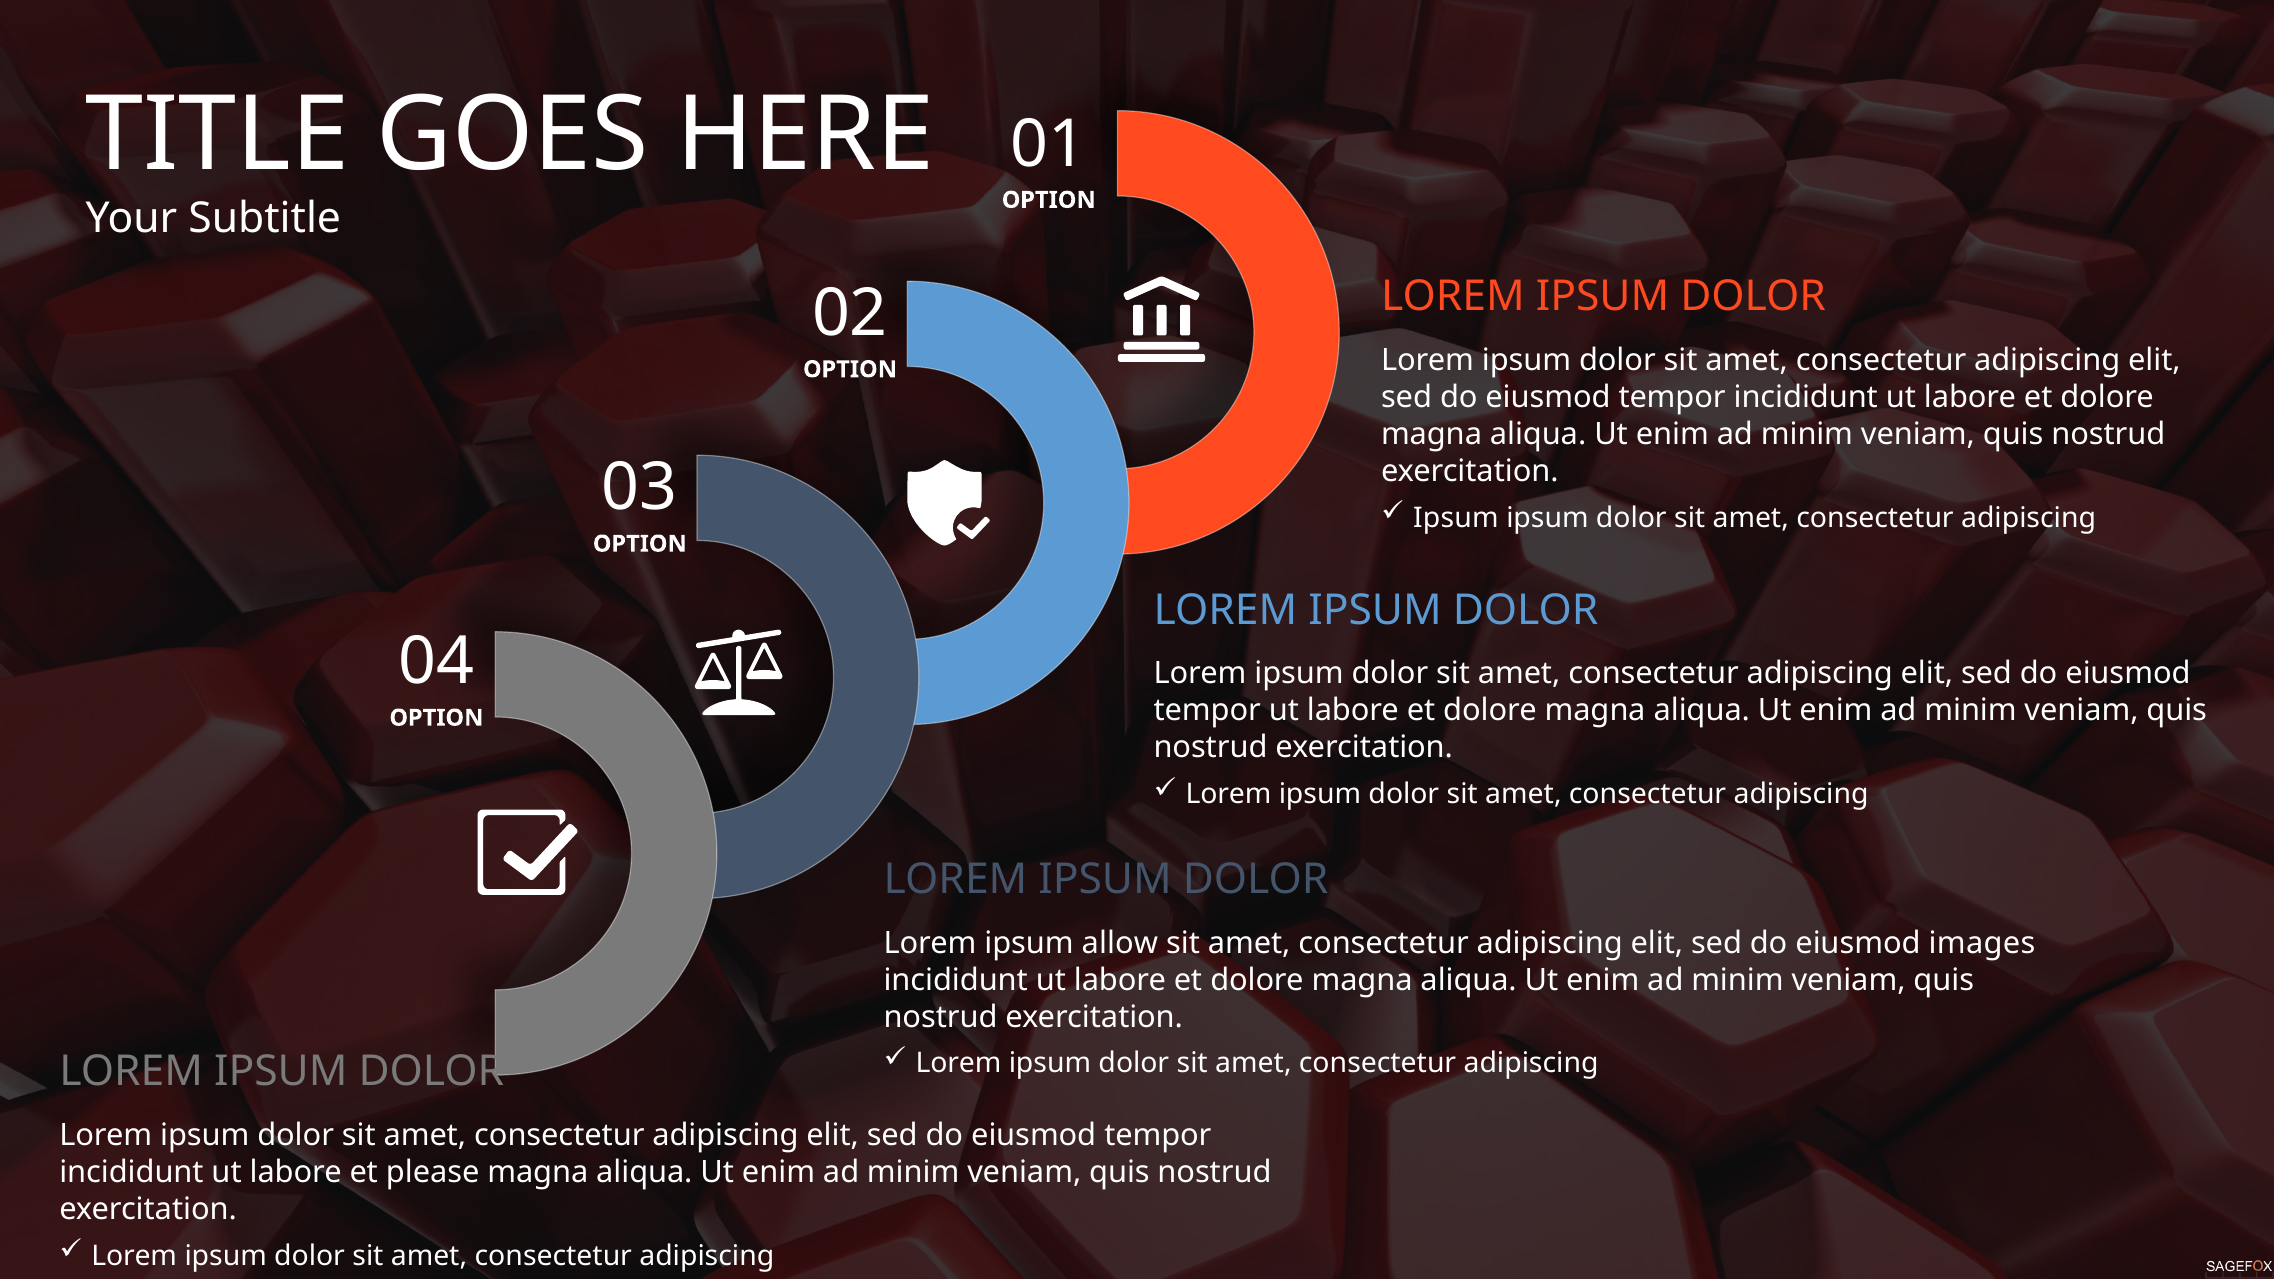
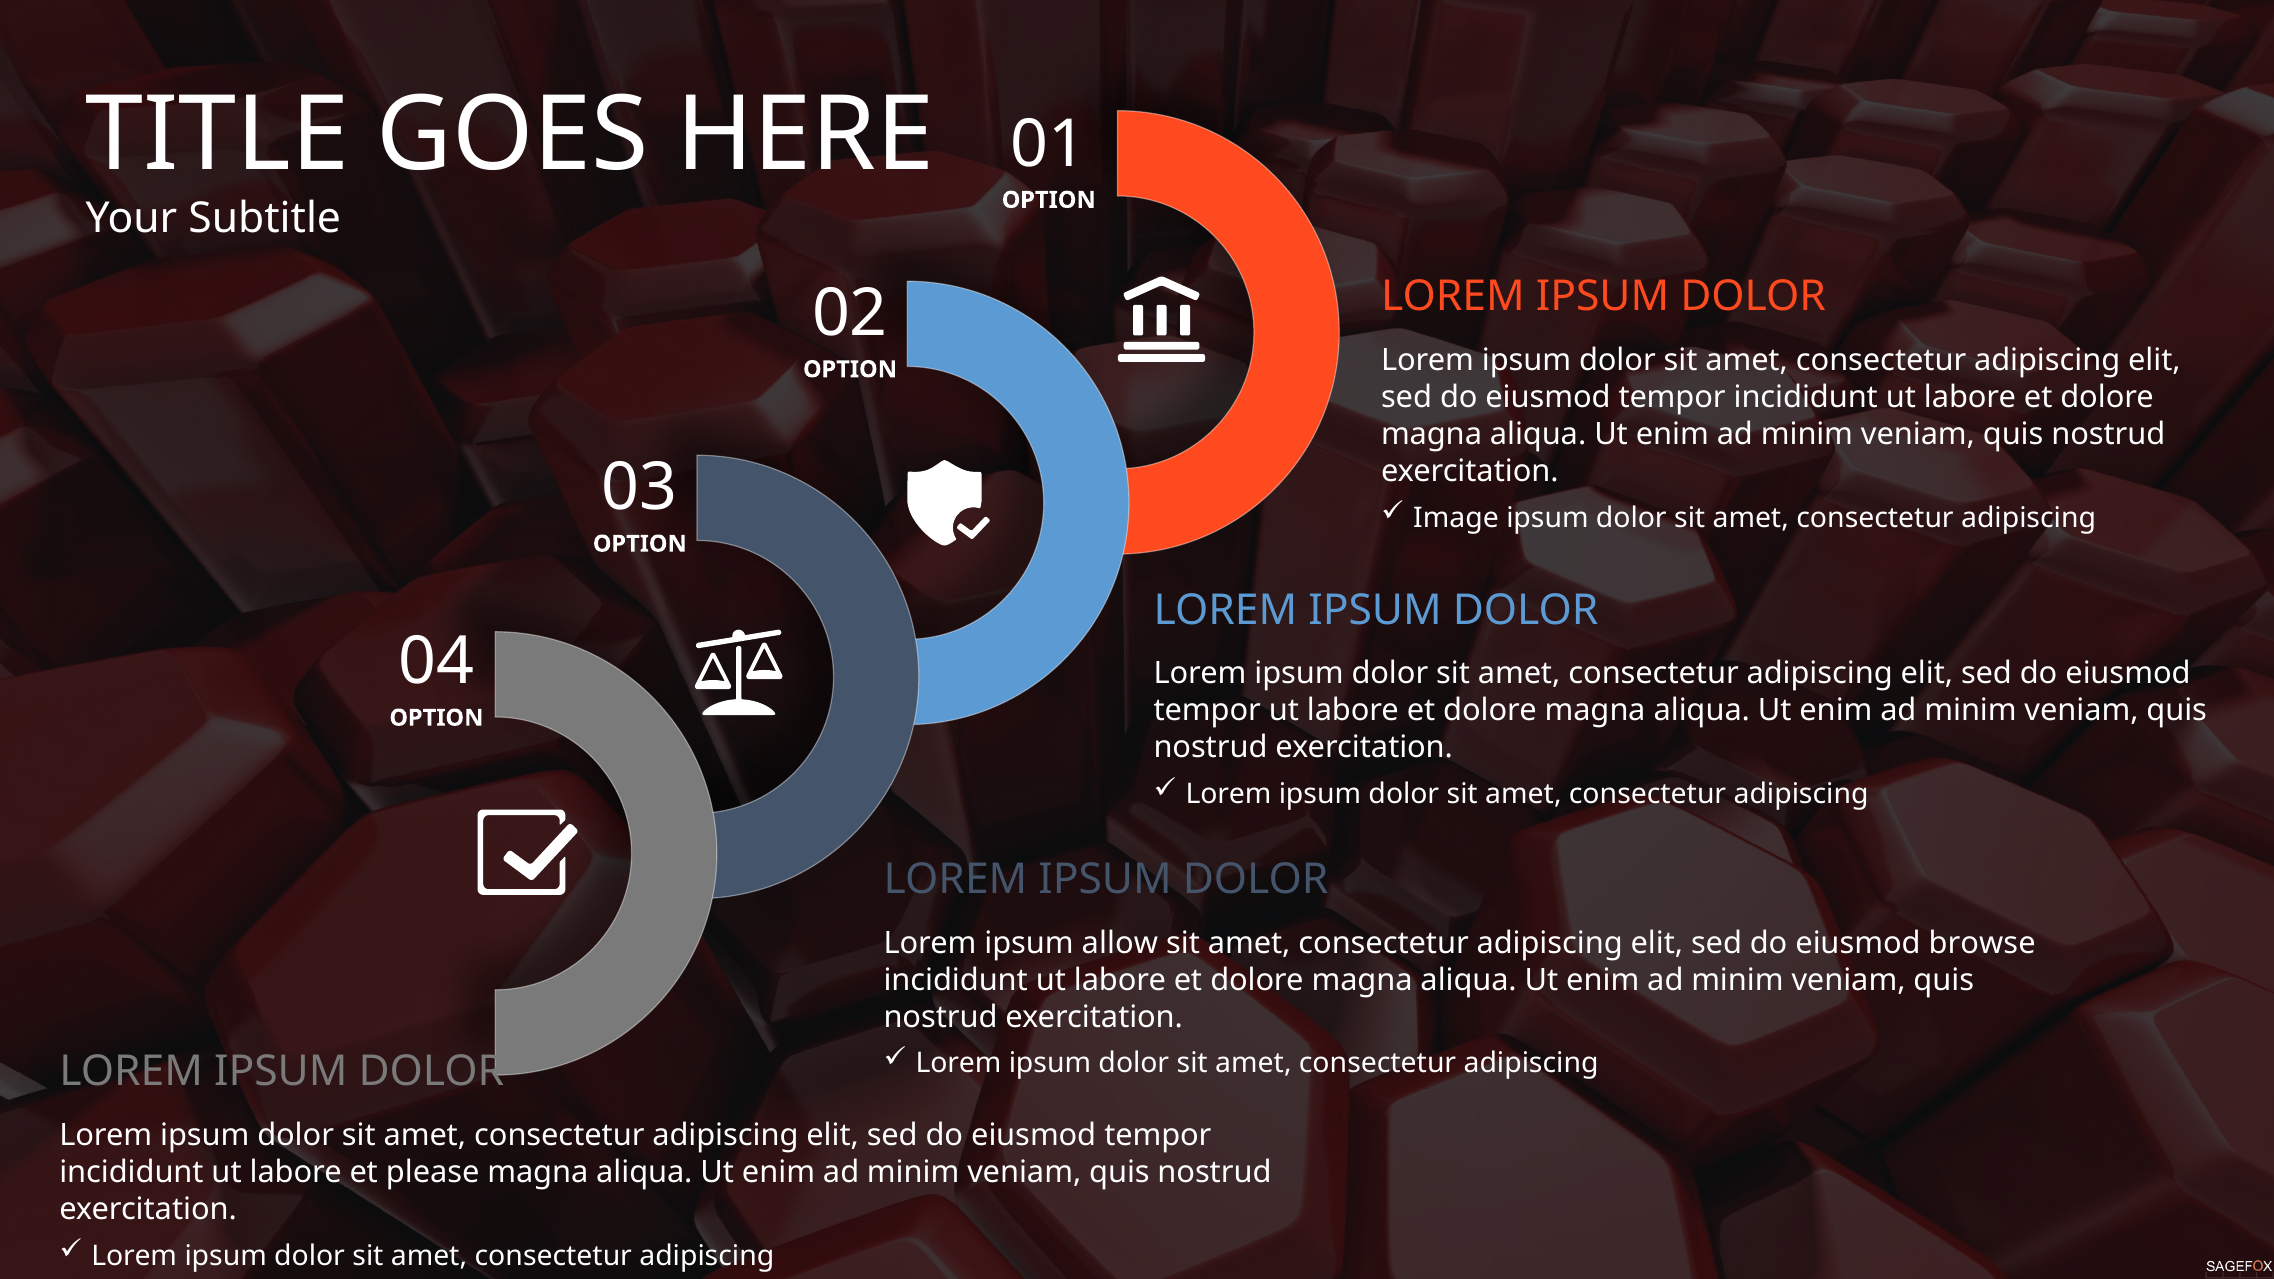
Ipsum at (1456, 518): Ipsum -> Image
images: images -> browse
